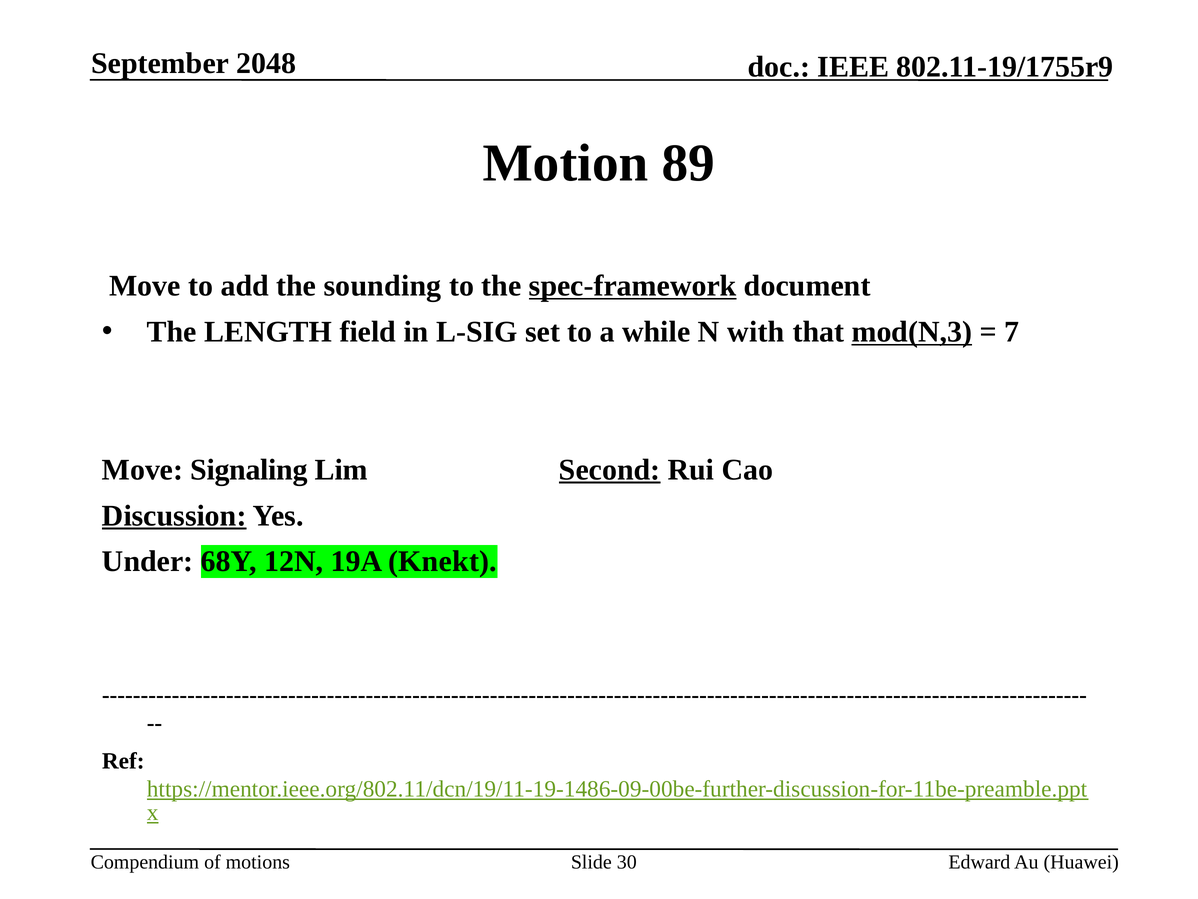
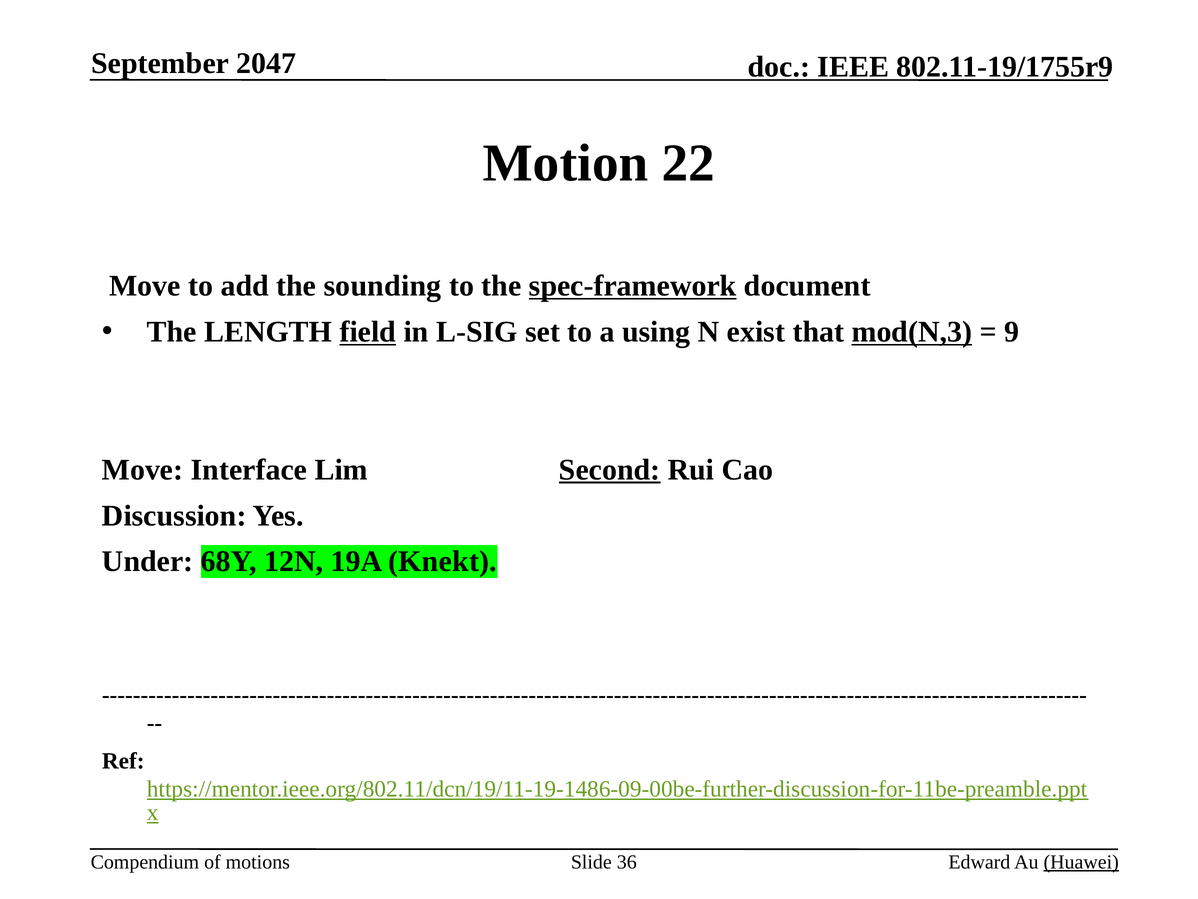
2048: 2048 -> 2047
89: 89 -> 22
field underline: none -> present
while: while -> using
with: with -> exist
7: 7 -> 9
Signaling: Signaling -> Interface
Discussion underline: present -> none
30: 30 -> 36
Huawei underline: none -> present
